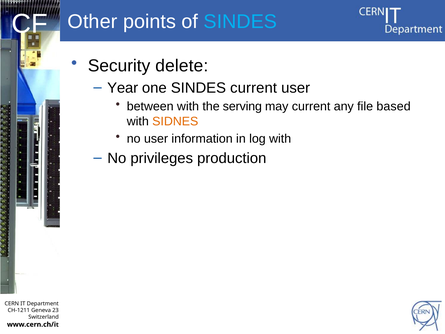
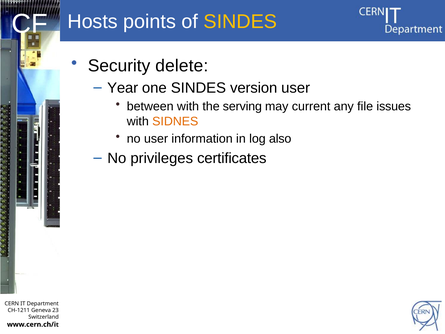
Other: Other -> Hosts
SINDES at (240, 22) colour: light blue -> yellow
SINDES current: current -> version
based: based -> issues
log with: with -> also
production: production -> certificates
